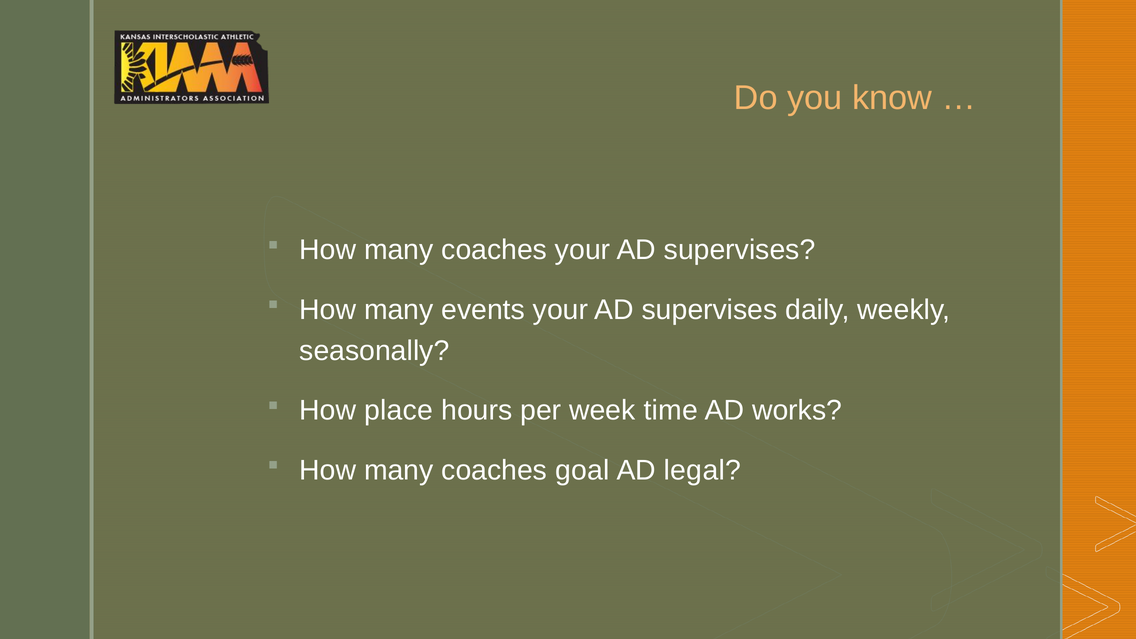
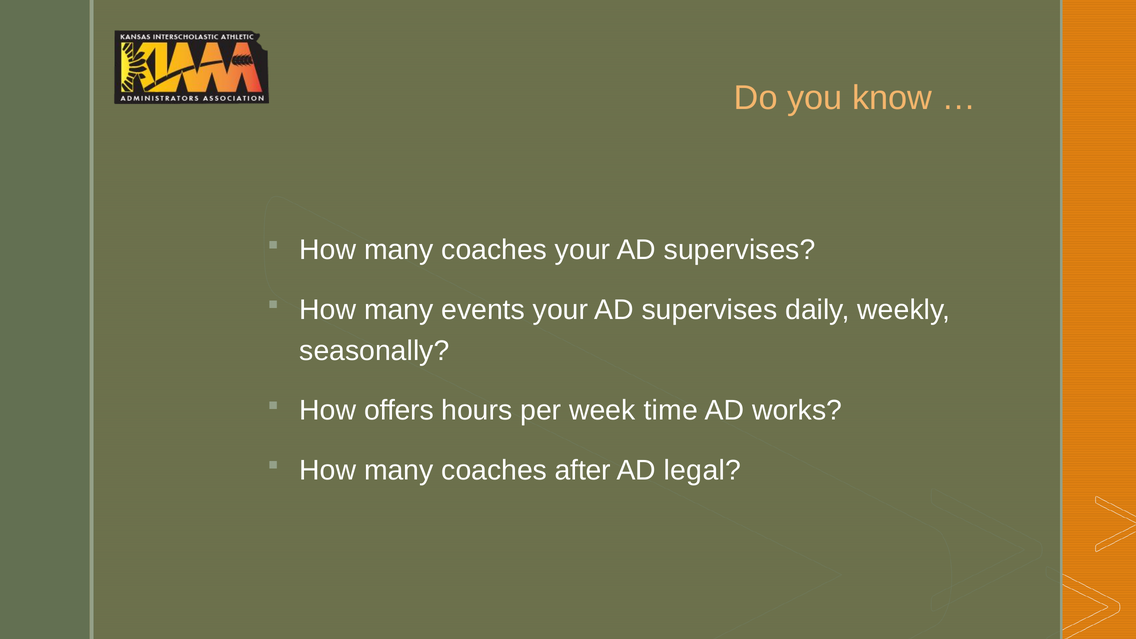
place: place -> offers
goal: goal -> after
